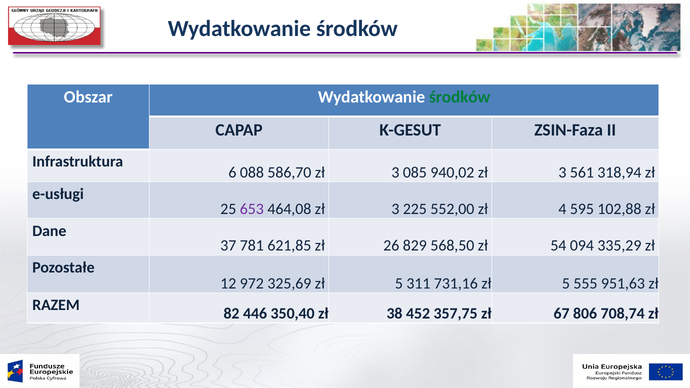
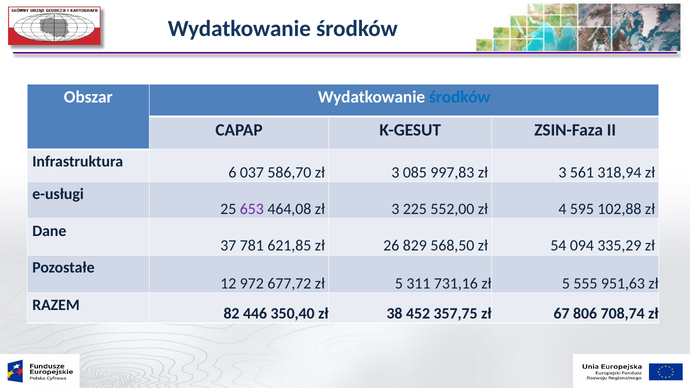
środków at (460, 97) colour: green -> blue
088: 088 -> 037
940,02: 940,02 -> 997,83
325,69: 325,69 -> 677,72
